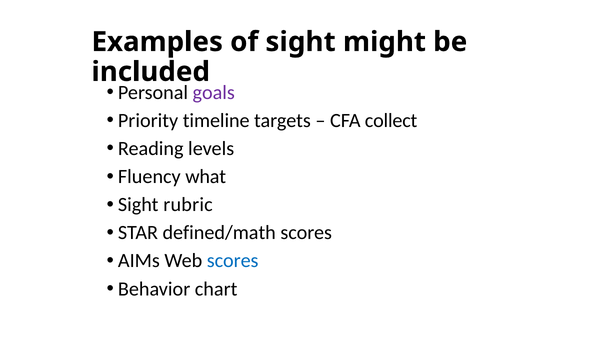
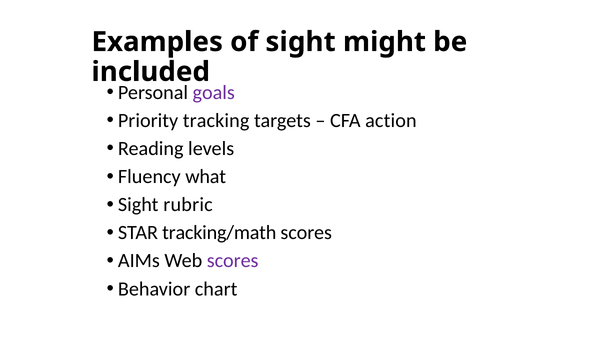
timeline: timeline -> tracking
collect: collect -> action
defined/math: defined/math -> tracking/math
scores at (233, 261) colour: blue -> purple
